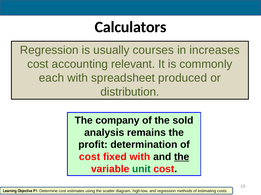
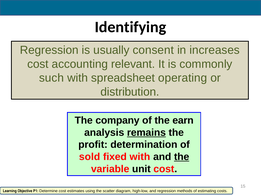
Calculators: Calculators -> Identifying
courses: courses -> consent
each: each -> such
produced: produced -> operating
sold: sold -> earn
remains underline: none -> present
cost at (90, 157): cost -> sold
unit colour: green -> black
